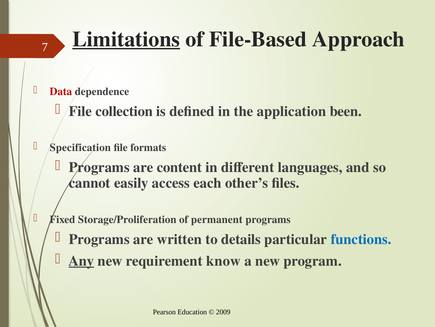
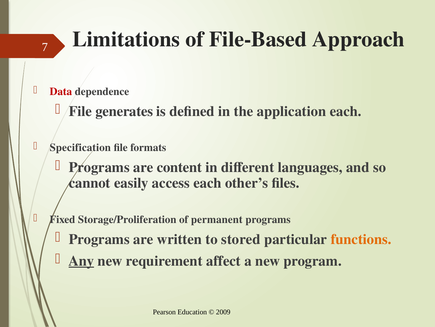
Limitations underline: present -> none
collection: collection -> generates
application been: been -> each
details: details -> stored
functions colour: blue -> orange
know: know -> affect
